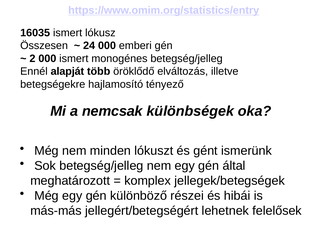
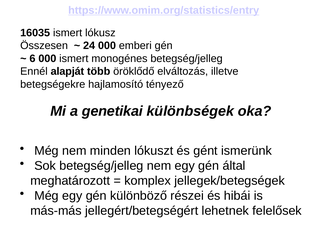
2: 2 -> 6
nemcsak: nemcsak -> genetikai
